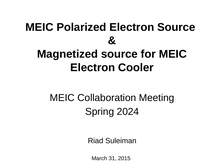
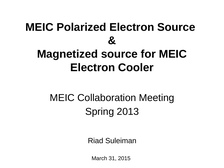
2024: 2024 -> 2013
